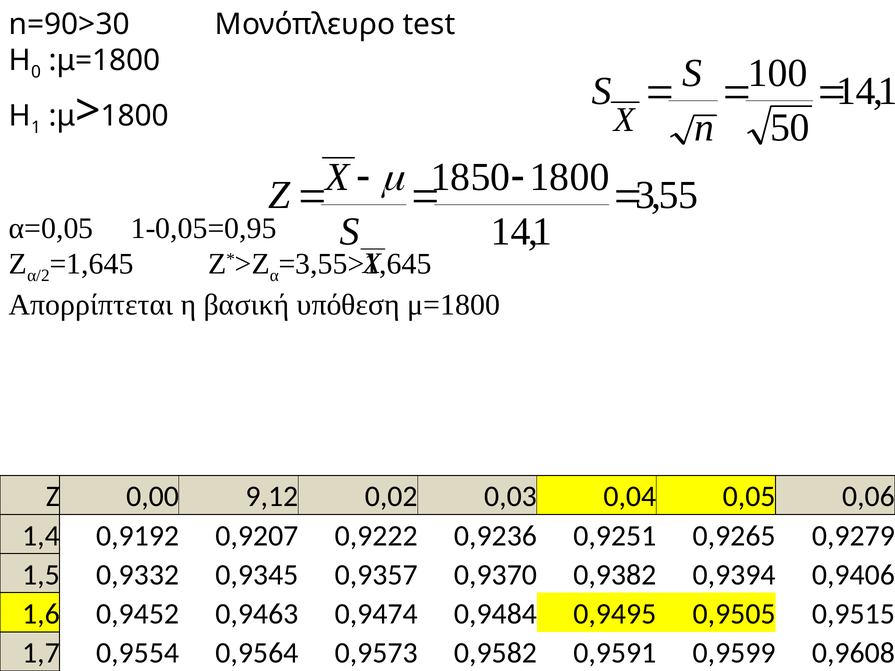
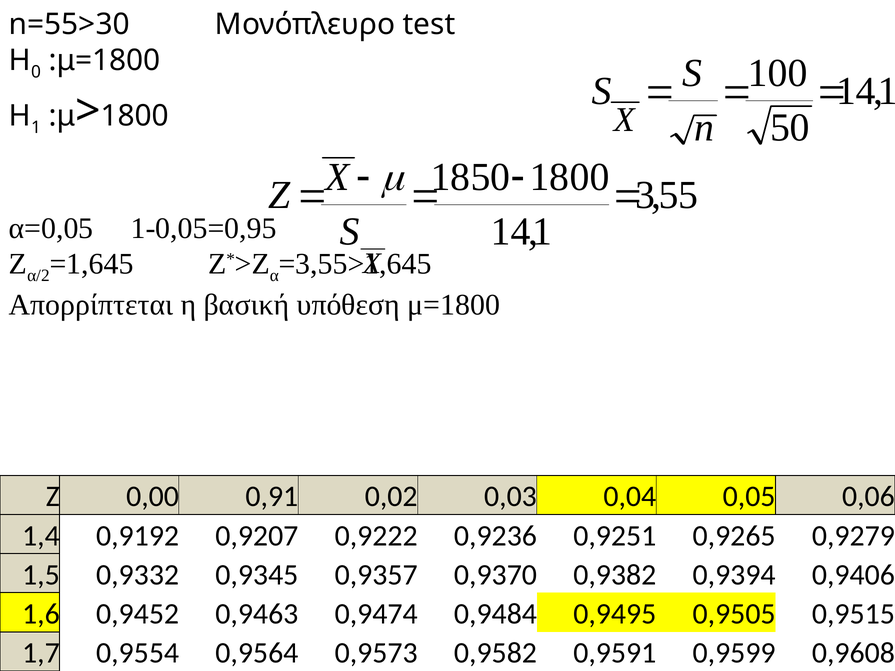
n=90>30: n=90>30 -> n=55>30
9,12: 9,12 -> 0,91
